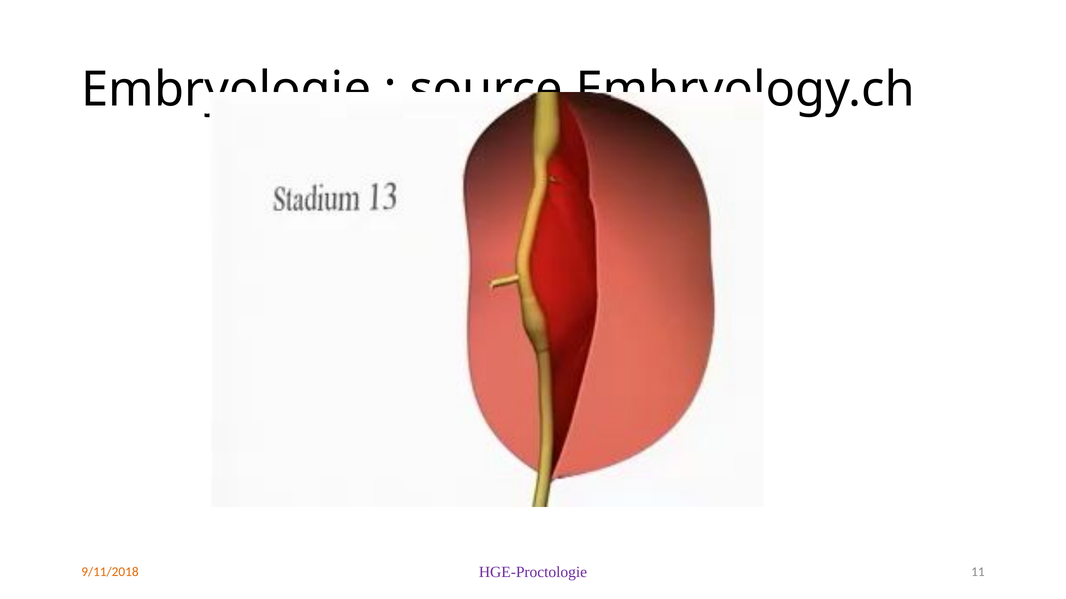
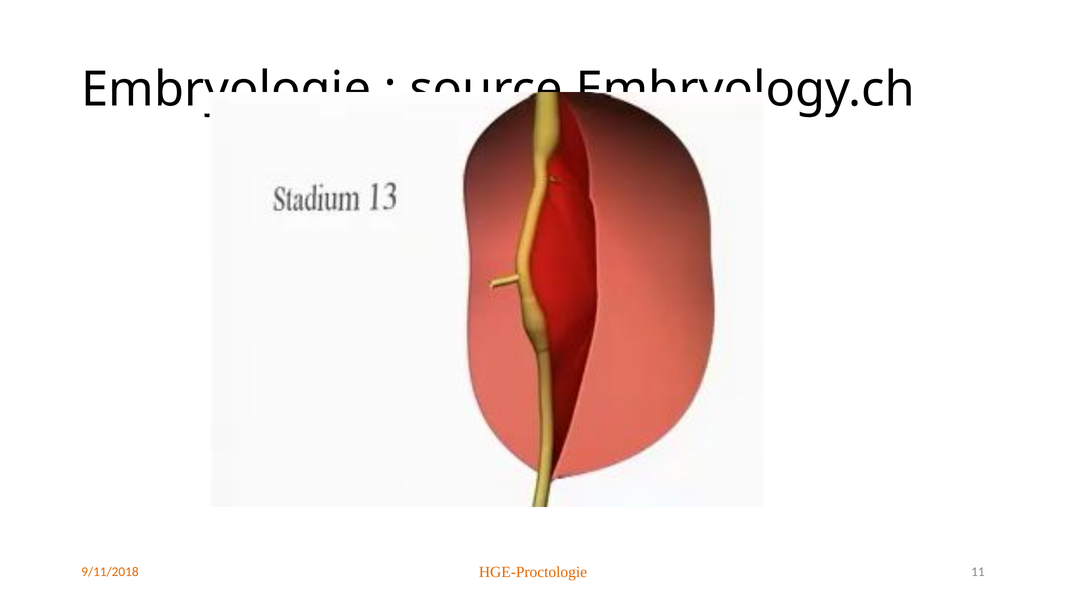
HGE-Proctologie colour: purple -> orange
